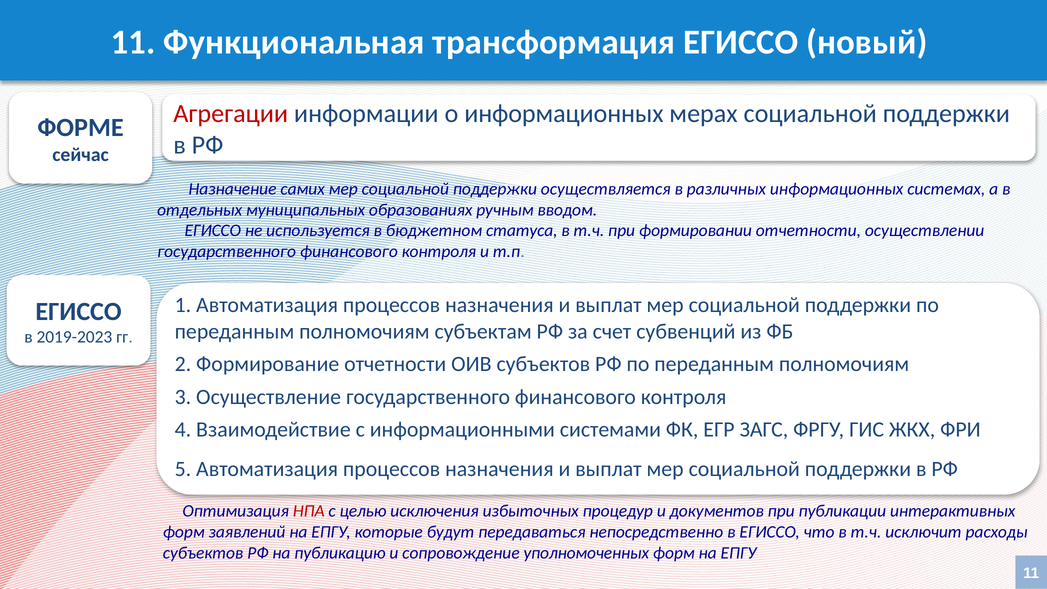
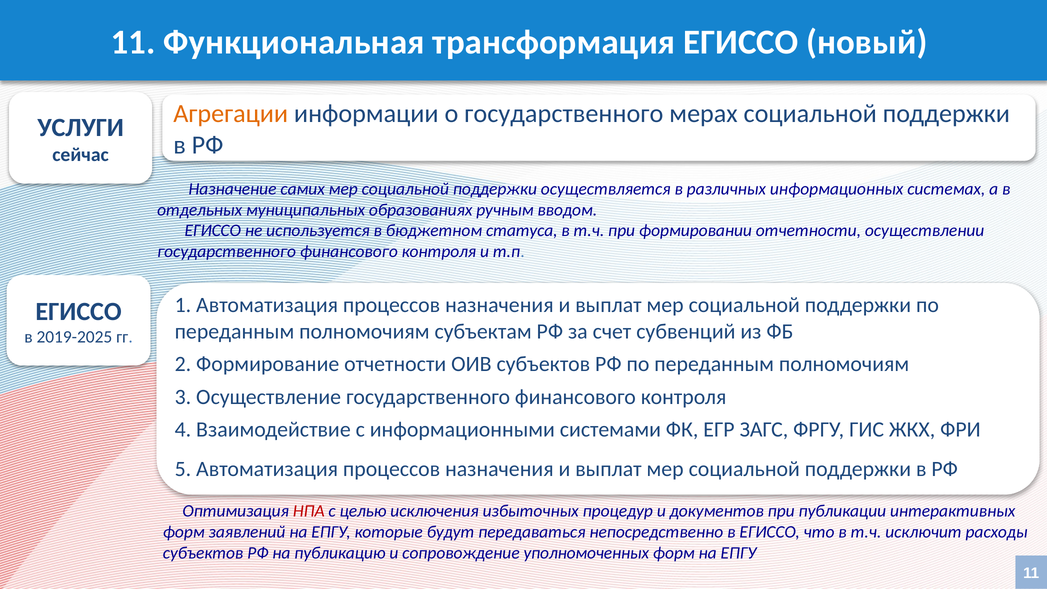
Агрегации colour: red -> orange
о информационных: информационных -> государственного
ФОРМЕ: ФОРМЕ -> УСЛУГИ
2019-2023: 2019-2023 -> 2019-2025
